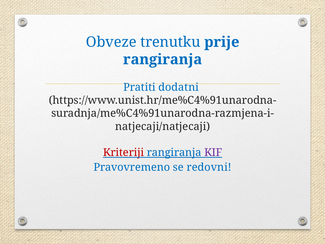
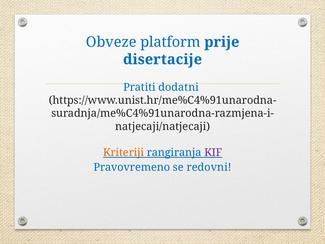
trenutku: trenutku -> platform
rangiranja at (163, 59): rangiranja -> disertacije
Kriteriji colour: red -> orange
